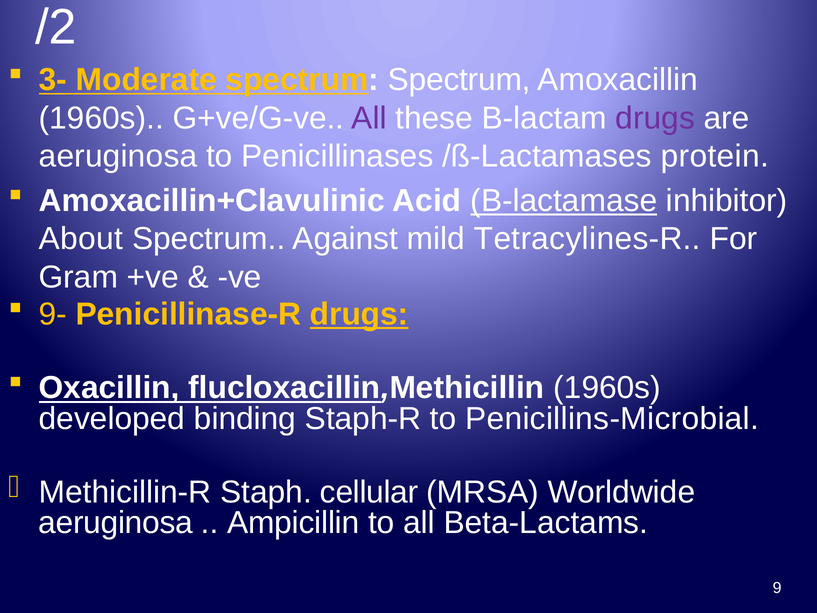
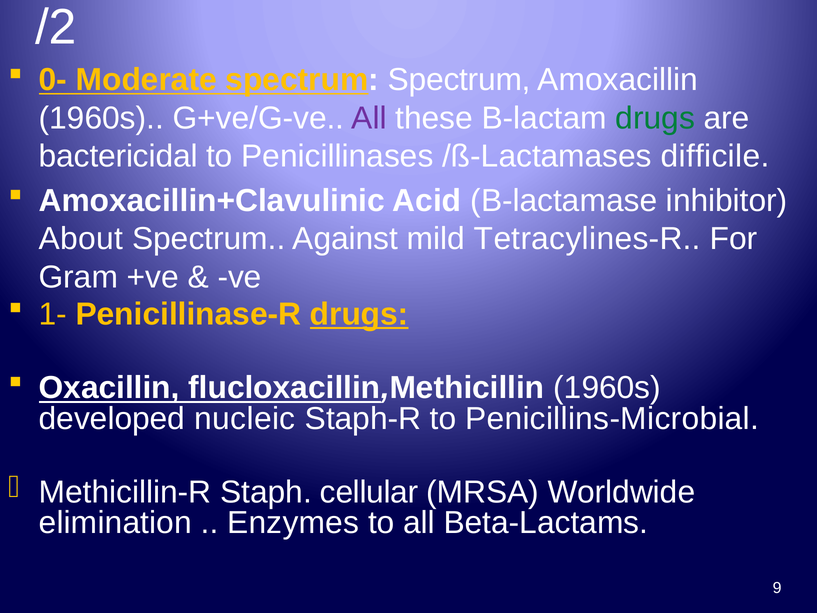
3-: 3- -> 0-
drugs at (655, 118) colour: purple -> green
aeruginosa at (118, 156): aeruginosa -> bactericidal
protein: protein -> difficile
B-lactamase underline: present -> none
9-: 9- -> 1-
binding: binding -> nucleic
aeruginosa at (116, 523): aeruginosa -> elimination
Ampicillin: Ampicillin -> Enzymes
